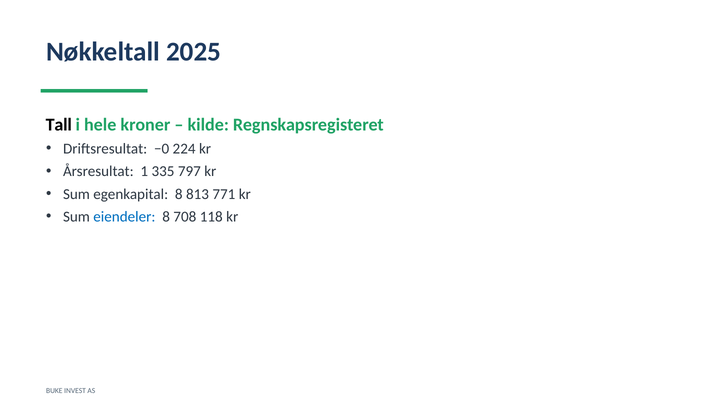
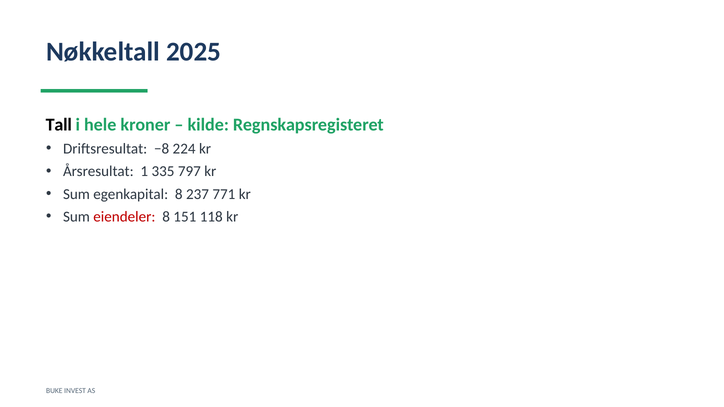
−0: −0 -> −8
813: 813 -> 237
eiendeler colour: blue -> red
708: 708 -> 151
